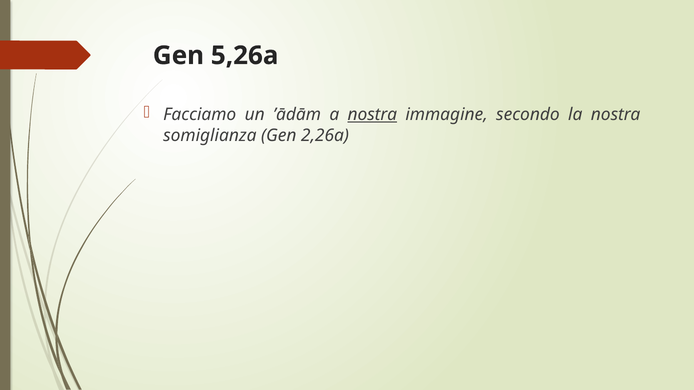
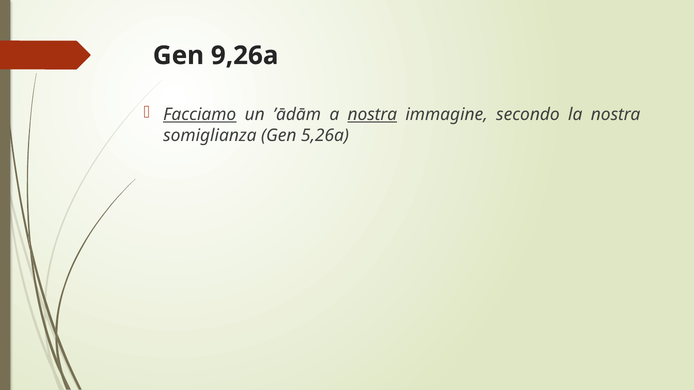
5,26a: 5,26a -> 9,26a
Facciamo underline: none -> present
2,26a: 2,26a -> 5,26a
